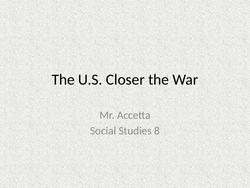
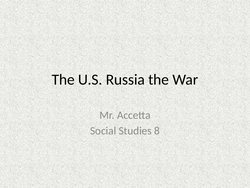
Closer: Closer -> Russia
